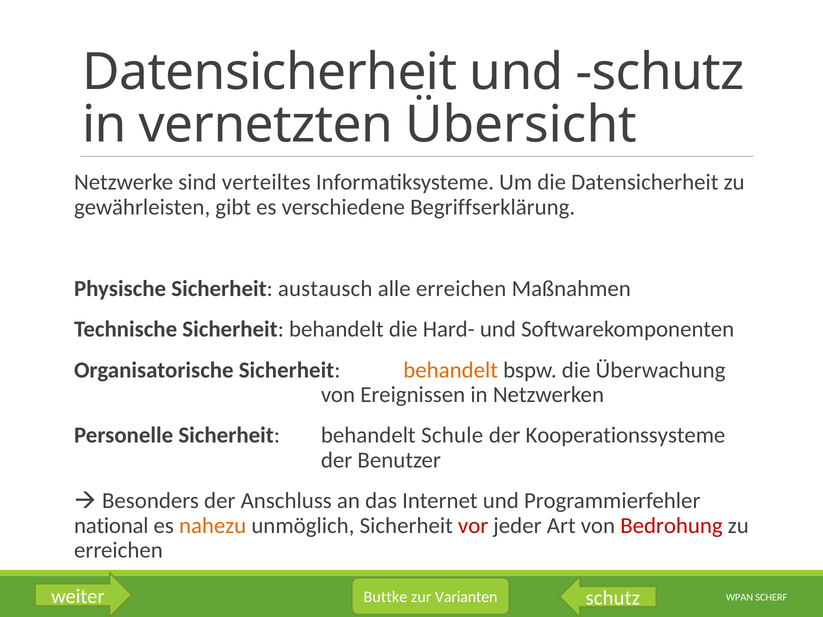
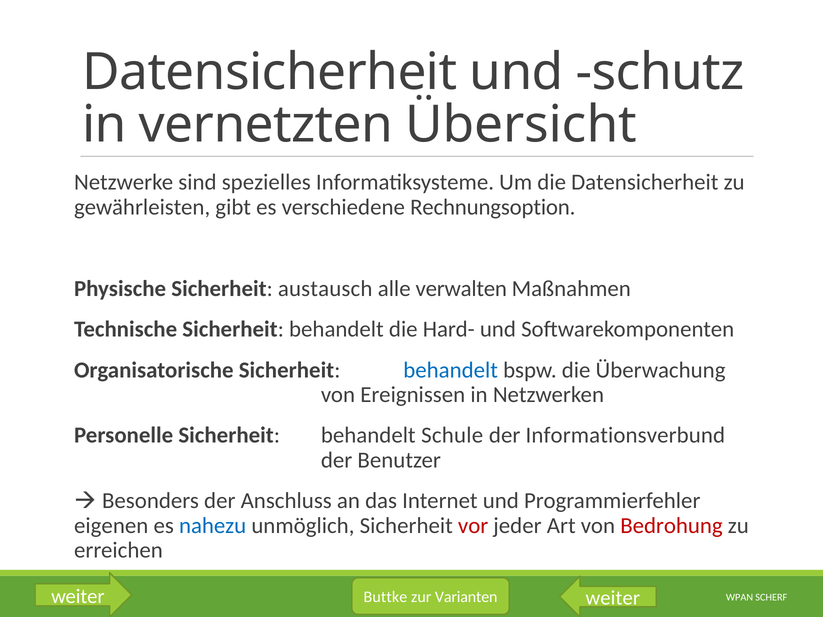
verteiltes: verteiltes -> spezielles
Begriffserklärung: Begriffserklärung -> Rechnungsoption
alle erreichen: erreichen -> verwalten
behandelt at (451, 370) colour: orange -> blue
Kooperationssysteme: Kooperationssysteme -> Informationsverbund
national: national -> eigenen
nahezu colour: orange -> blue
weiter schutz: schutz -> weiter
